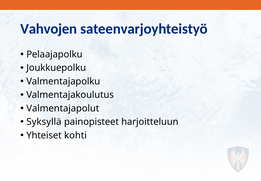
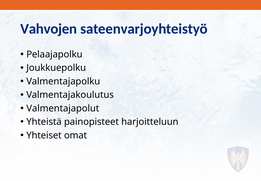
Syksyllä: Syksyllä -> Yhteistä
kohti: kohti -> omat
